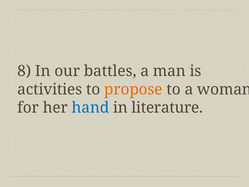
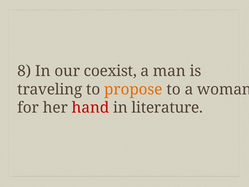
battles: battles -> coexist
activities: activities -> traveling
hand colour: blue -> red
